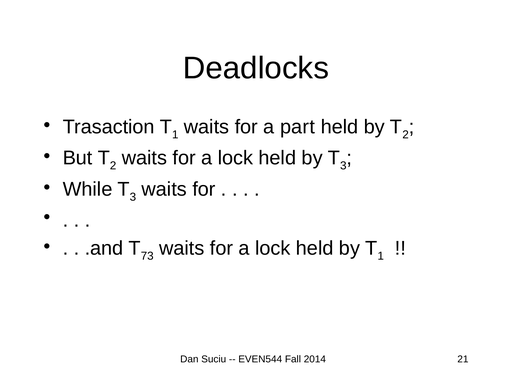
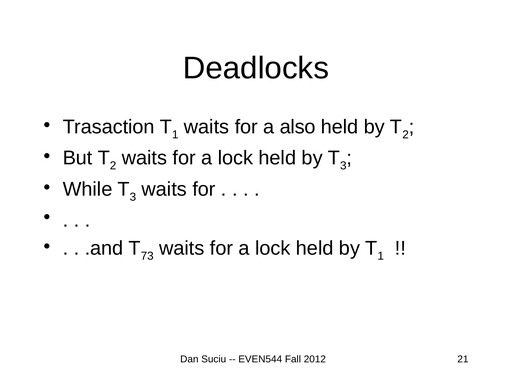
part: part -> also
2014: 2014 -> 2012
